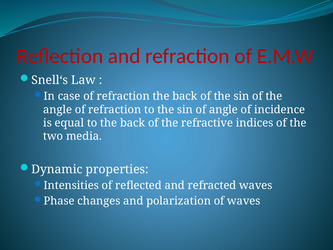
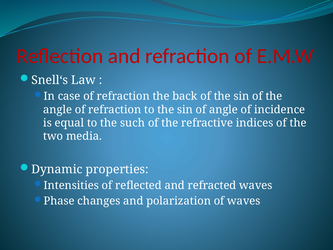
to the back: back -> such
